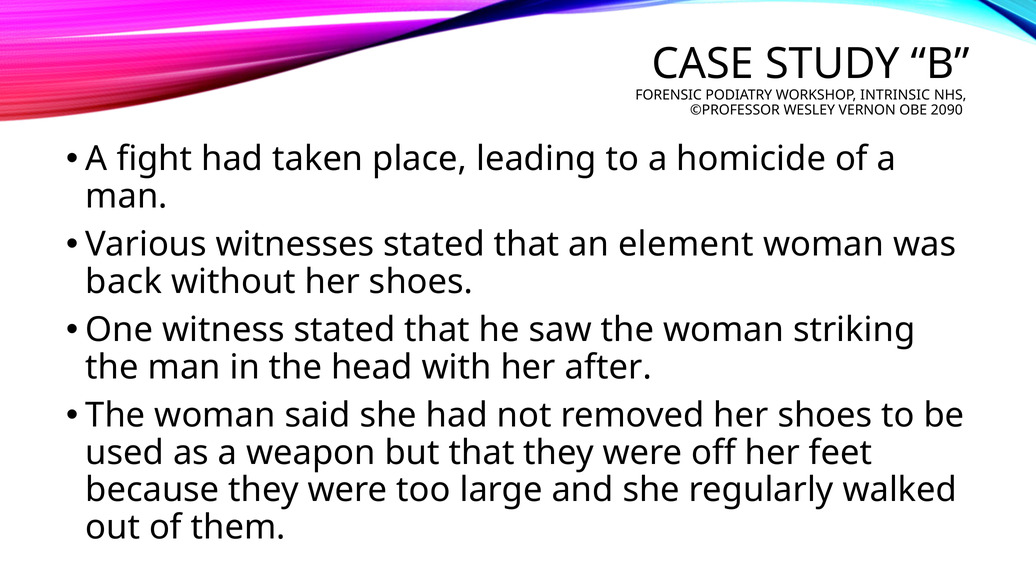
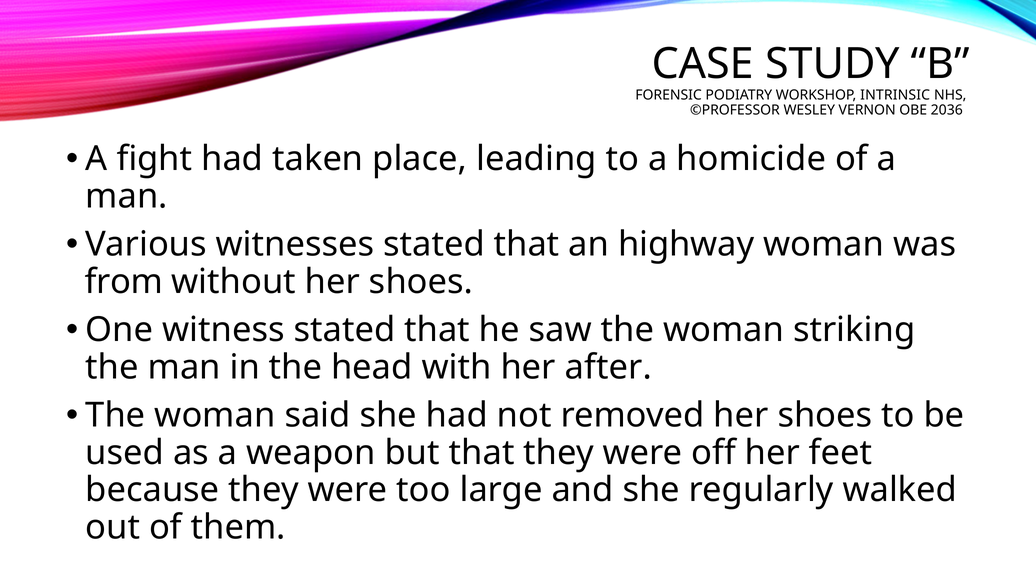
2090: 2090 -> 2036
element: element -> highway
back: back -> from
